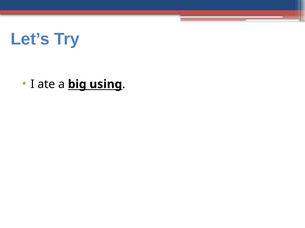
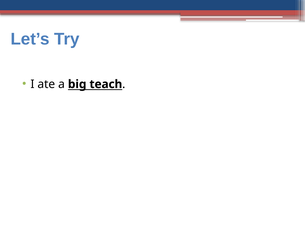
using: using -> teach
